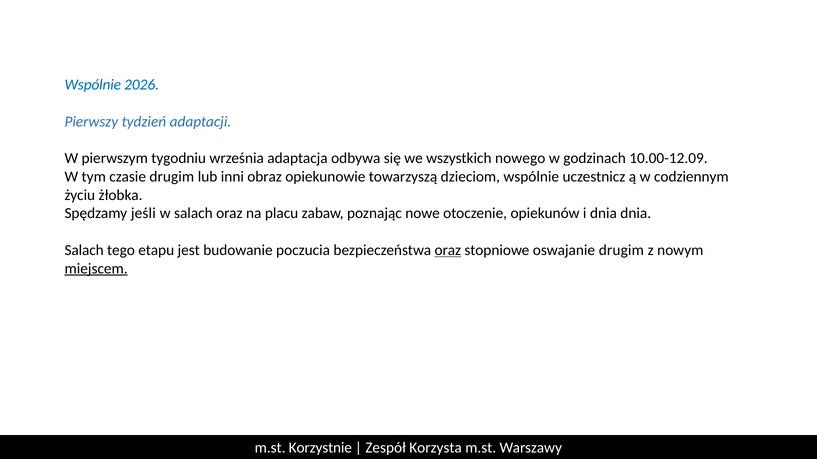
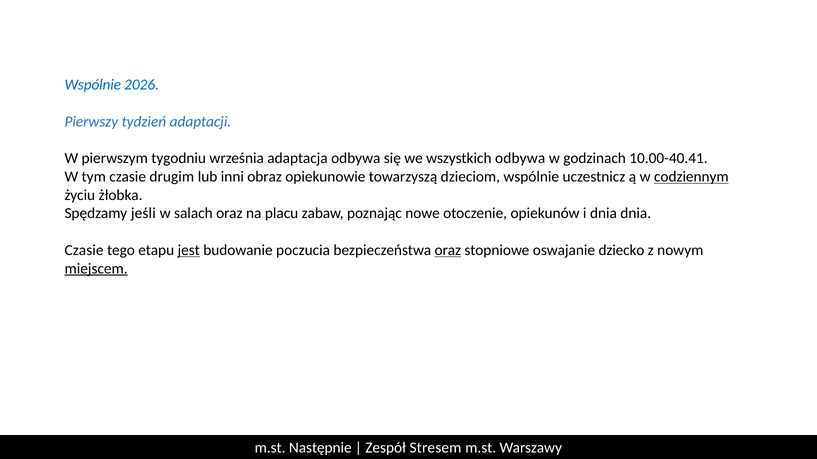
wszystkich nowego: nowego -> odbywa
10.00-12.09: 10.00-12.09 -> 10.00-40.41
codziennym underline: none -> present
Salach at (84, 250): Salach -> Czasie
jest underline: none -> present
oswajanie drugim: drugim -> dziecko
Korzystnie: Korzystnie -> Następnie
Korzysta: Korzysta -> Stresem
